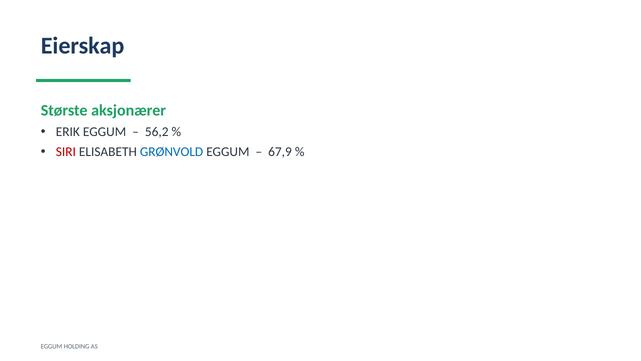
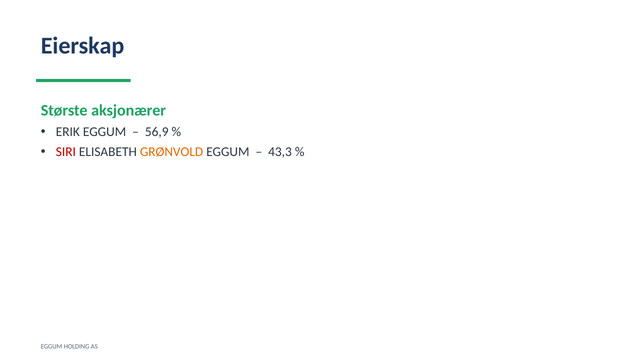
56,2: 56,2 -> 56,9
GRØNVOLD colour: blue -> orange
67,9: 67,9 -> 43,3
